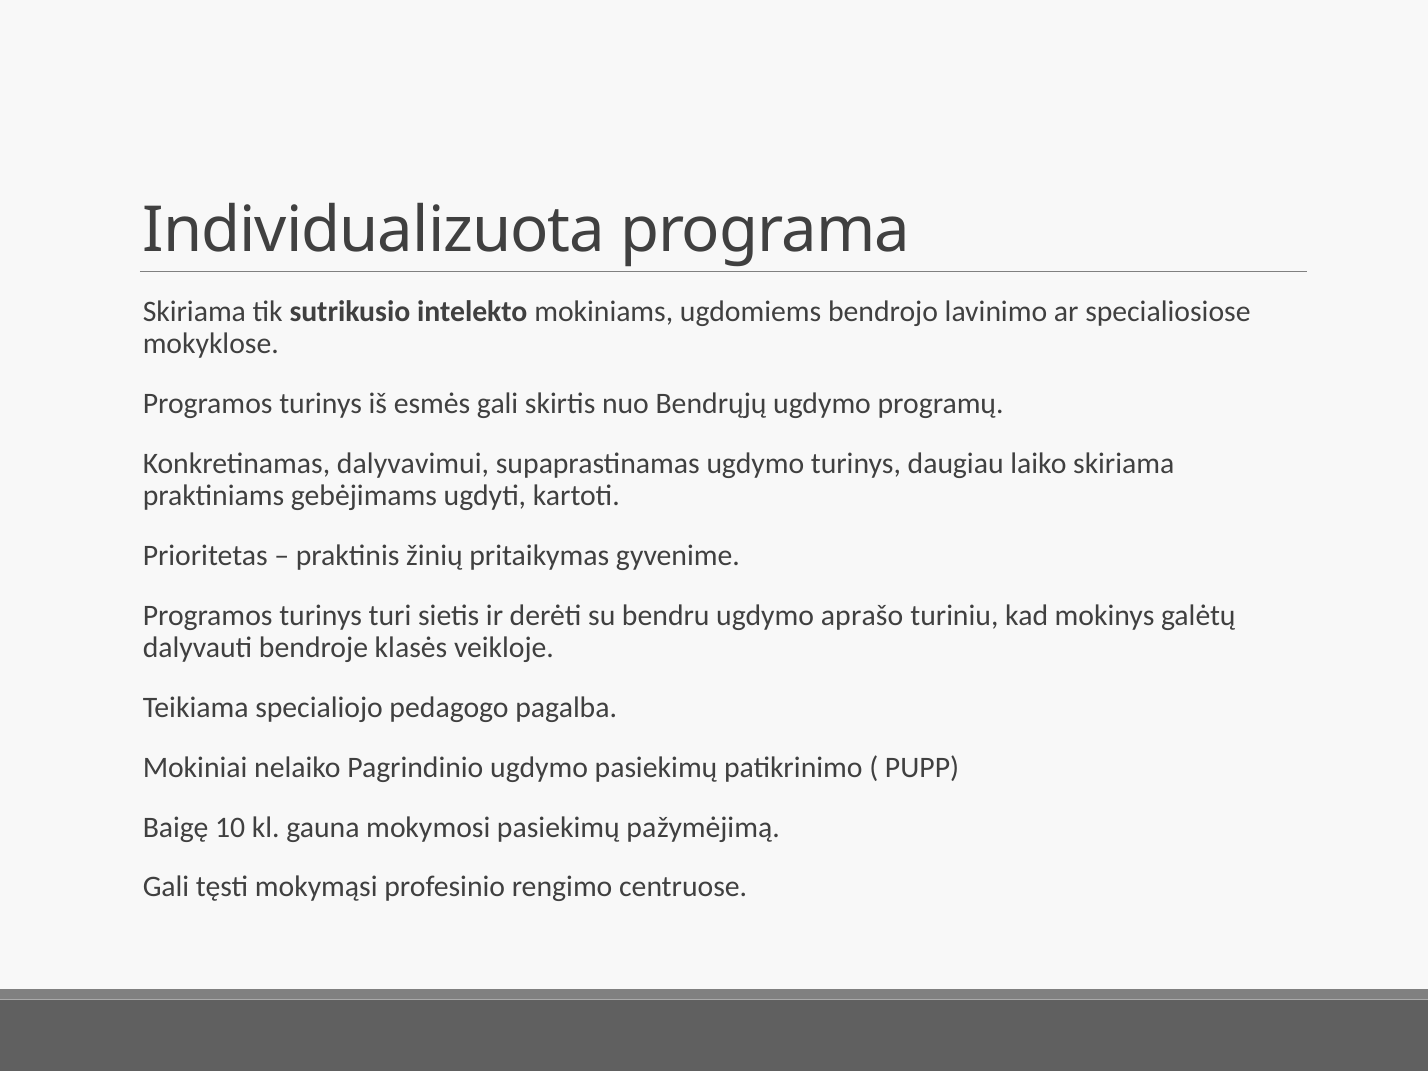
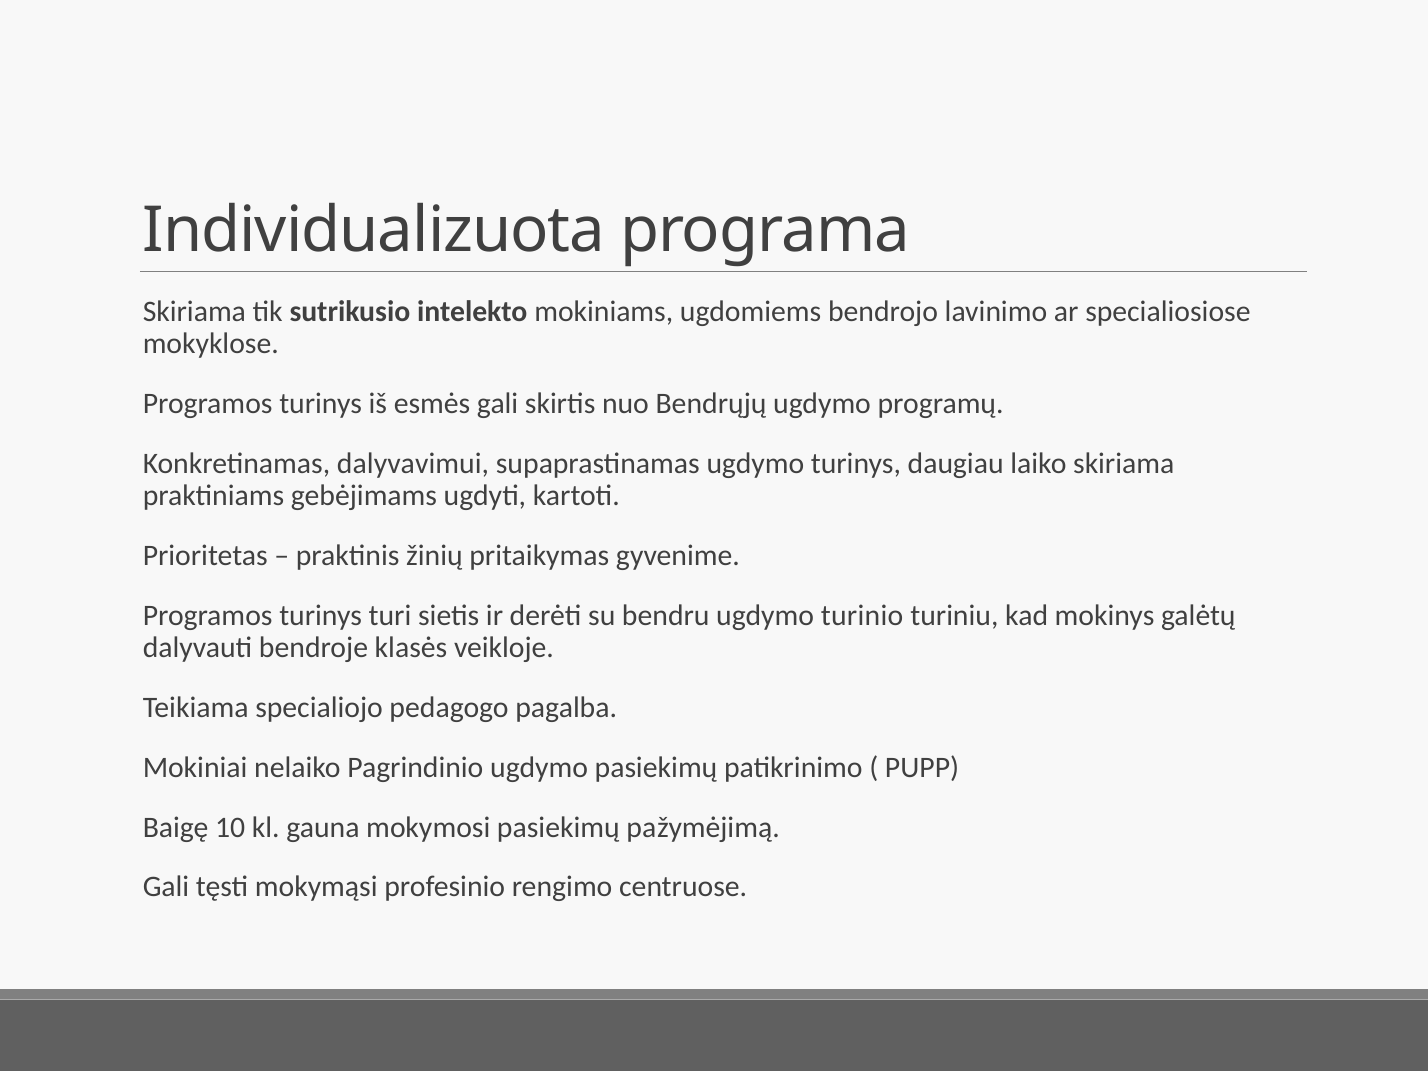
aprašo: aprašo -> turinio
